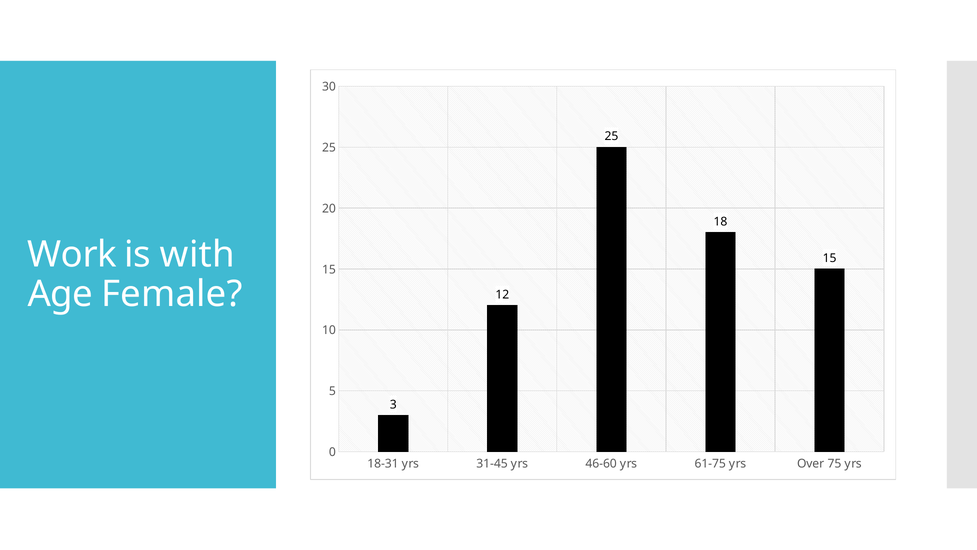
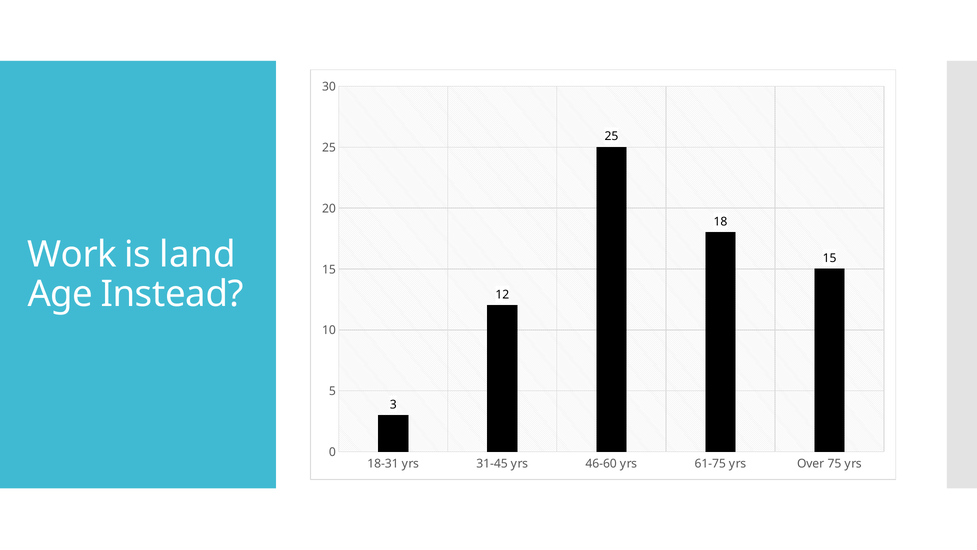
with: with -> land
Female: Female -> Instead
